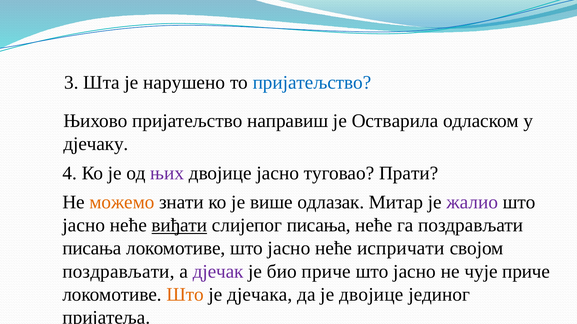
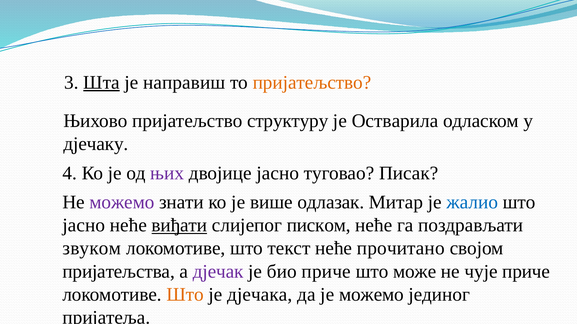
Шта underline: none -> present
нарушено: нарушено -> направиш
пријатељство at (312, 83) colour: blue -> orange
направиш: направиш -> структуру
Прати: Прати -> Писак
можемо at (122, 203) colour: orange -> purple
жалио colour: purple -> blue
слијепог писања: писања -> писком
писања at (92, 249): писања -> звуком
локомотиве што јасно: јасно -> текст
испричати: испричати -> прочитано
поздрављати at (118, 272): поздрављати -> пријатељства
јасно at (415, 272): јасно -> може
је двојице: двојице -> можемо
